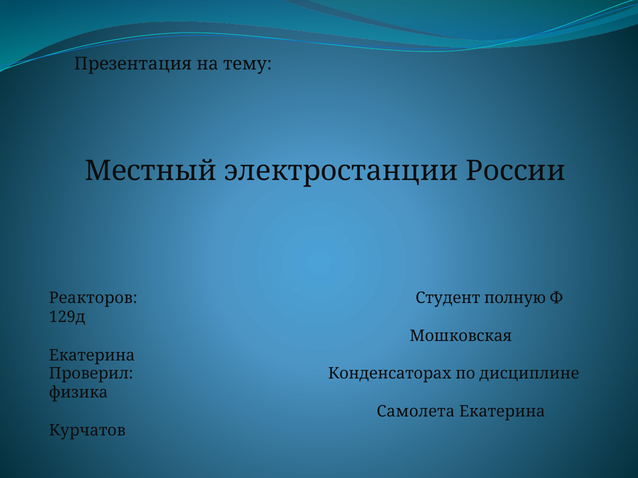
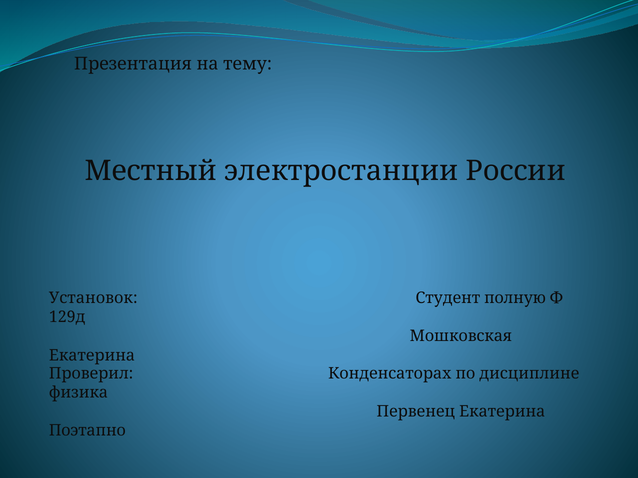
Реакторов: Реакторов -> Установок
Самолета: Самолета -> Первенец
Курчатов: Курчатов -> Поэтапно
